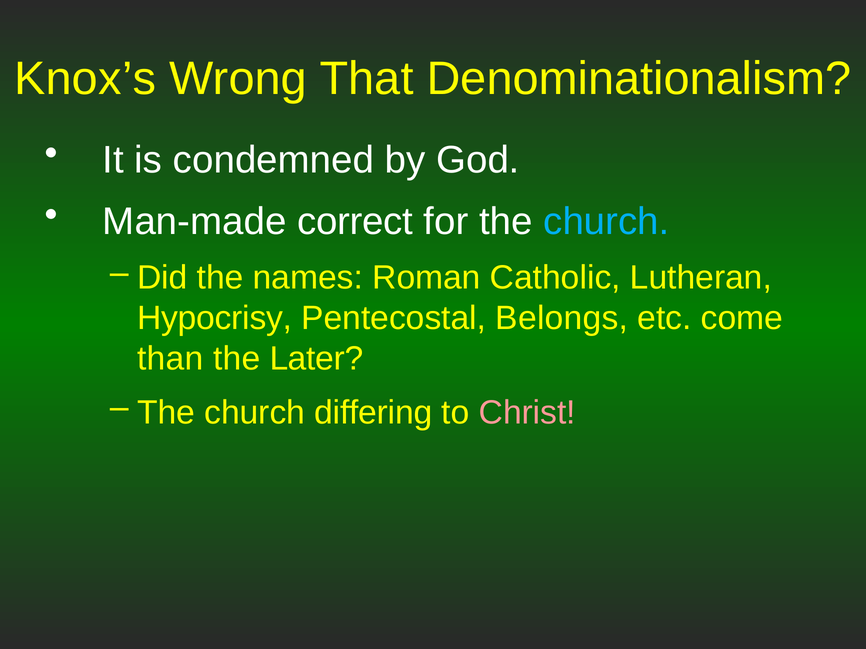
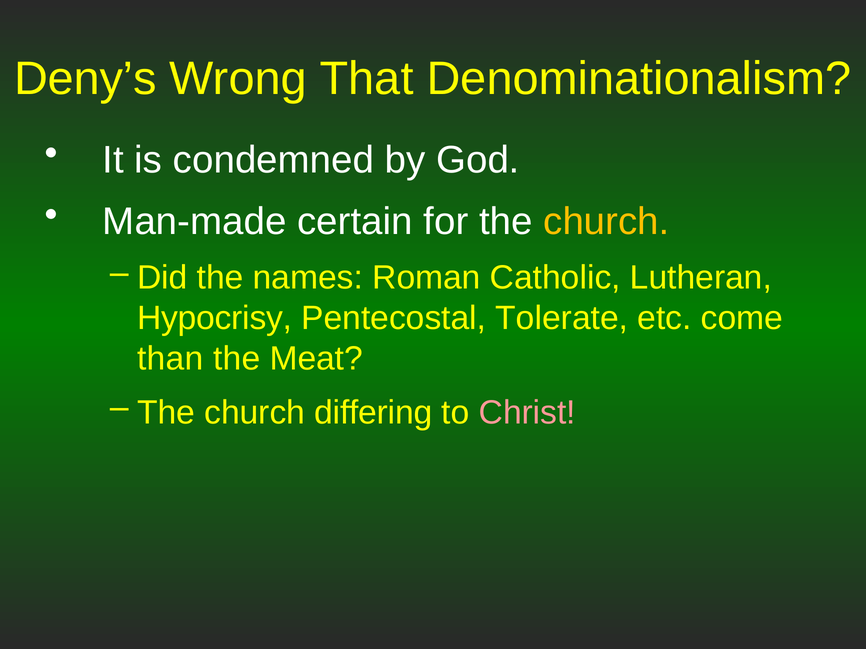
Knox’s: Knox’s -> Deny’s
correct: correct -> certain
church at (606, 222) colour: light blue -> yellow
Belongs: Belongs -> Tolerate
Later: Later -> Meat
